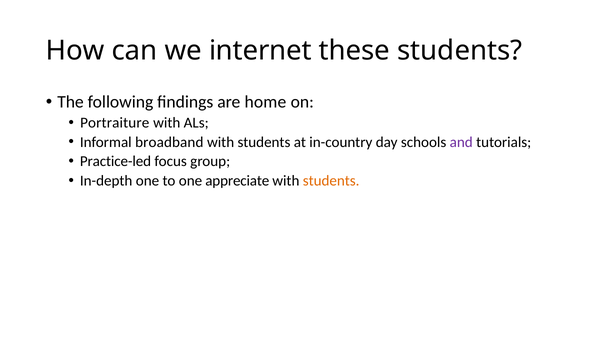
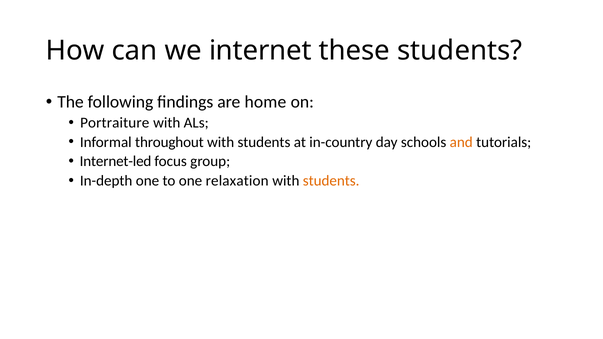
broadband: broadband -> throughout
and colour: purple -> orange
Practice-led: Practice-led -> Internet-led
appreciate: appreciate -> relaxation
